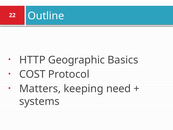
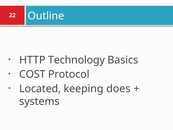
Geographic: Geographic -> Technology
Matters: Matters -> Located
need: need -> does
